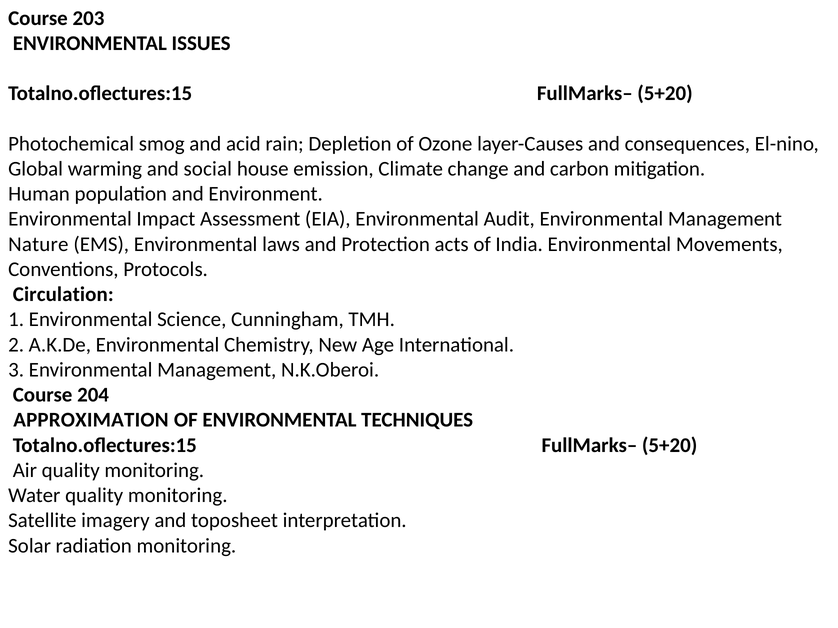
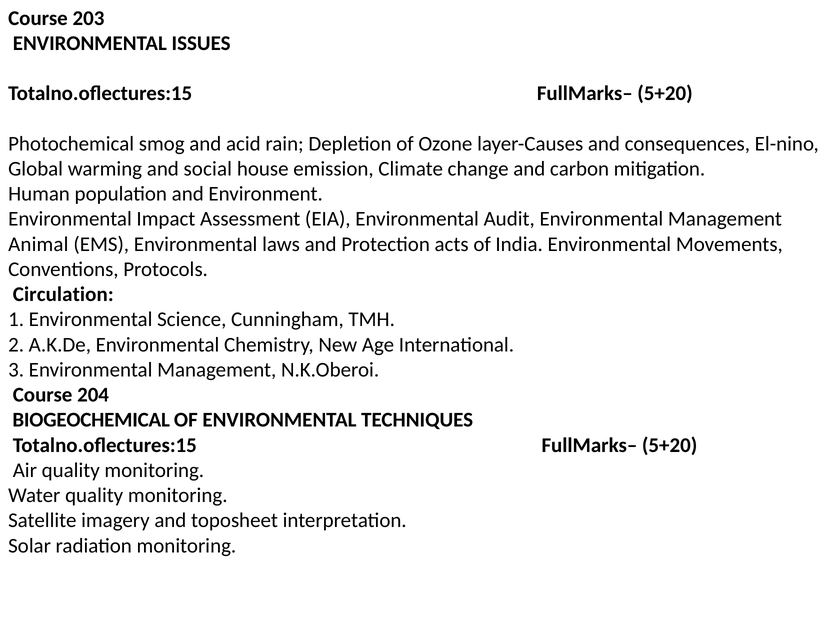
Nature: Nature -> Animal
APPROXIMATION: APPROXIMATION -> BIOGEOCHEMICAL
